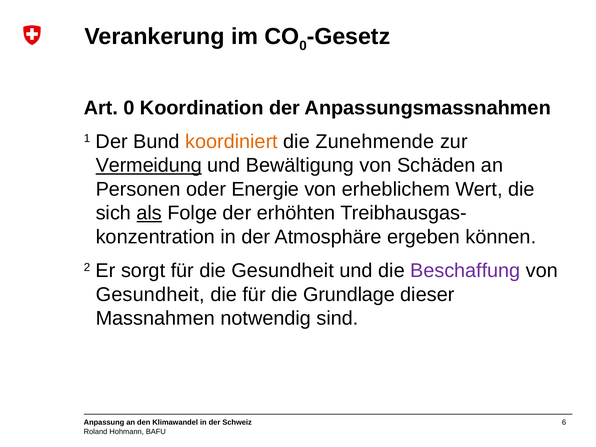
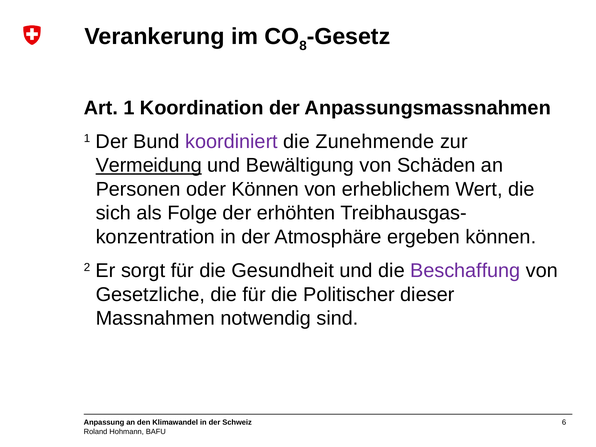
0 at (303, 46): 0 -> 8
Art 0: 0 -> 1
koordiniert colour: orange -> purple
oder Energie: Energie -> Können
als underline: present -> none
Gesundheit at (150, 295): Gesundheit -> Gesetzliche
Grundlage: Grundlage -> Politischer
